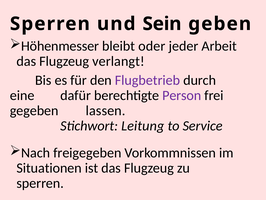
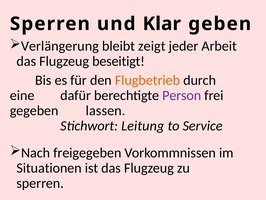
Sein: Sein -> Klar
Höhenmesser: Höhenmesser -> Verlängerung
oder: oder -> zeigt
verlangt: verlangt -> beseitigt
Flugbetrieb colour: purple -> orange
